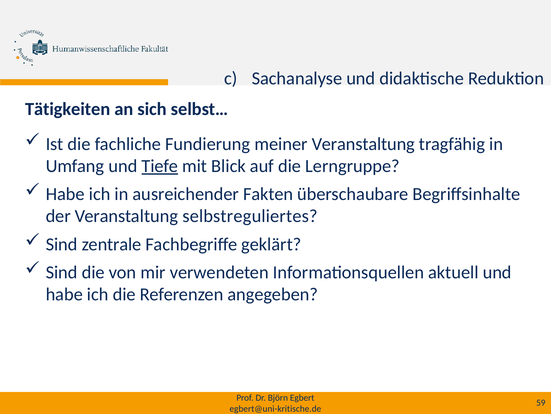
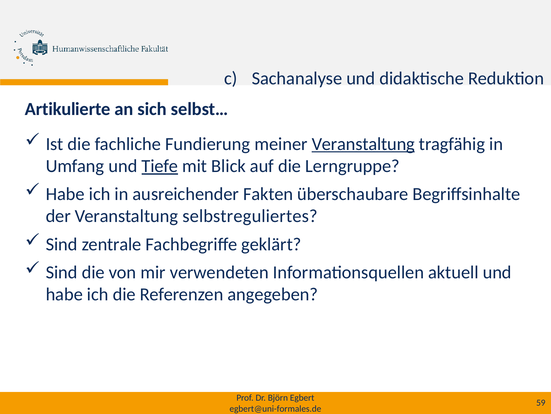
Tätigkeiten: Tätigkeiten -> Artikulierte
Veranstaltung at (363, 144) underline: none -> present
egbert@uni-kritische.de: egbert@uni-kritische.de -> egbert@uni-formales.de
